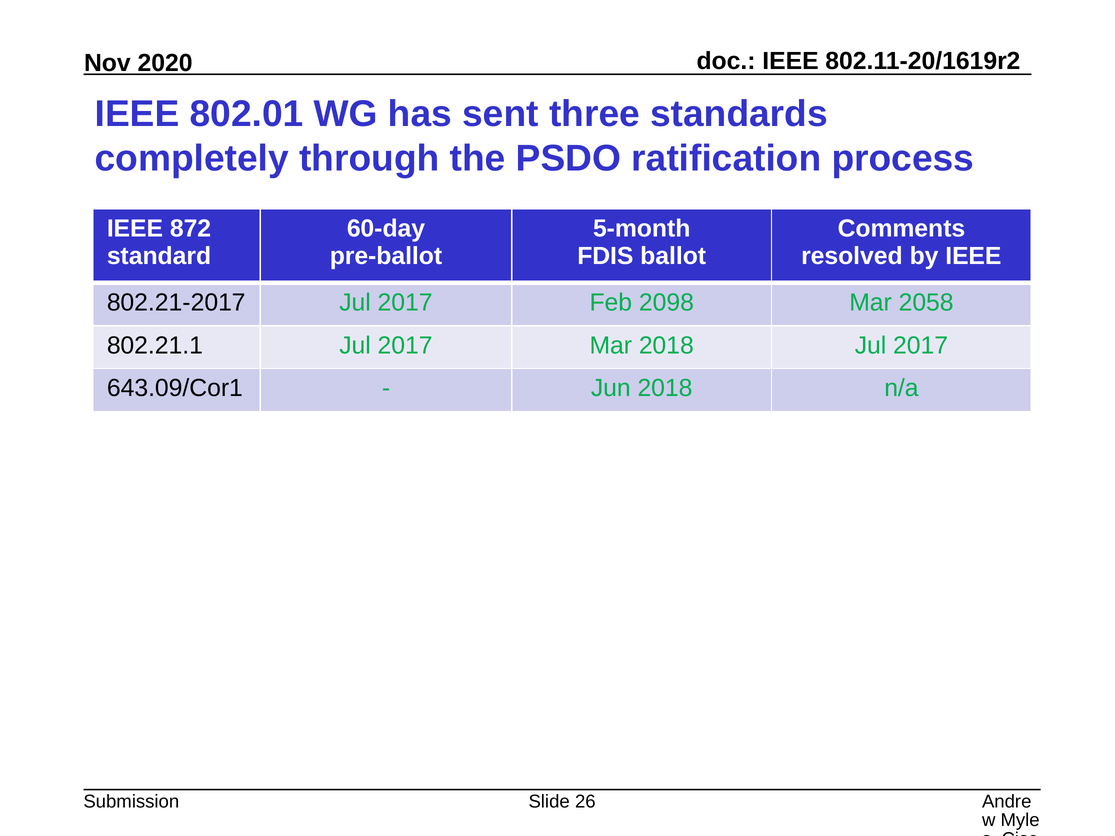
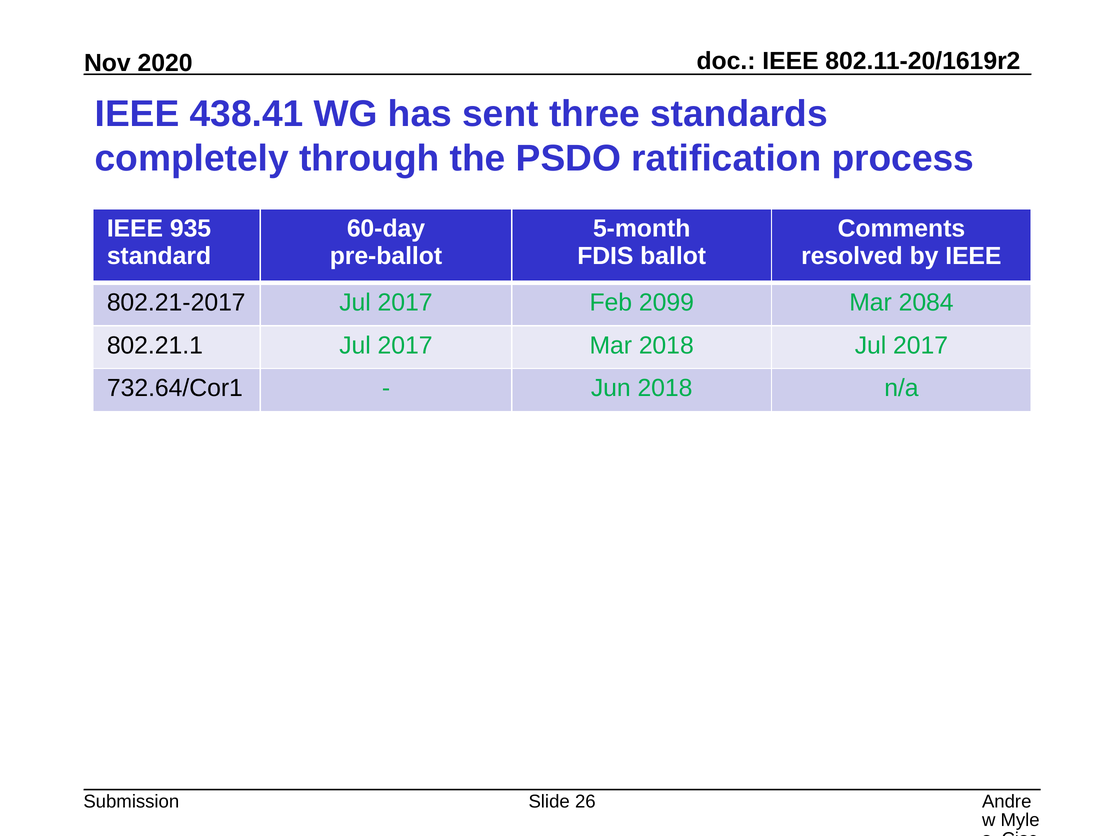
802.01: 802.01 -> 438.41
872: 872 -> 935
2098: 2098 -> 2099
2058: 2058 -> 2084
643.09/Cor1: 643.09/Cor1 -> 732.64/Cor1
